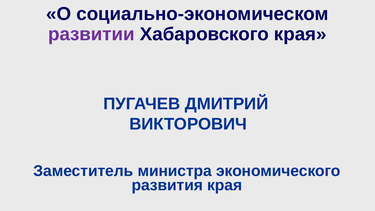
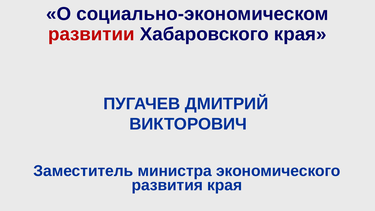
развитии colour: purple -> red
